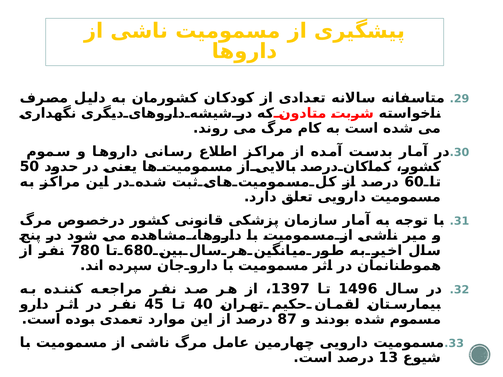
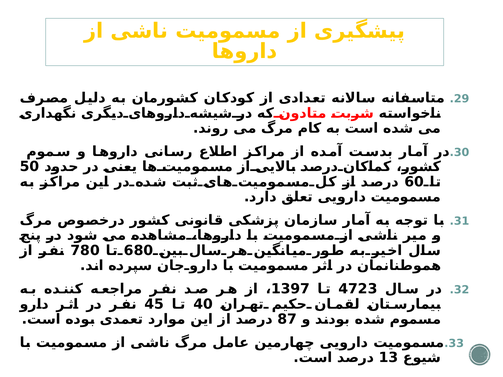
1496: 1496 -> 4723
